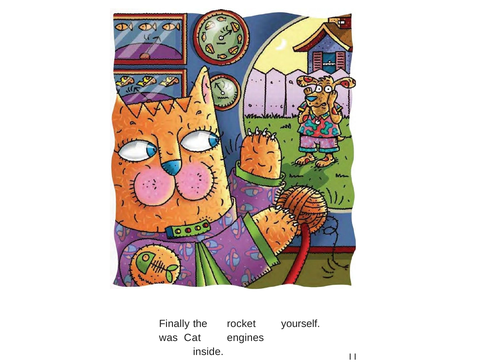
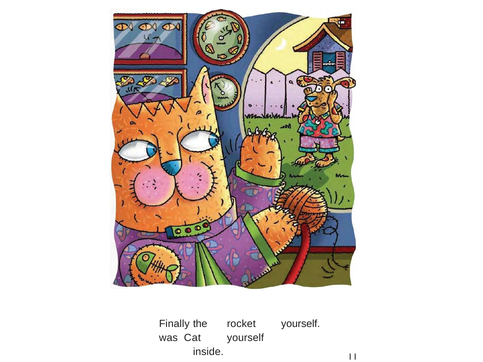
Cat engines: engines -> yourself
